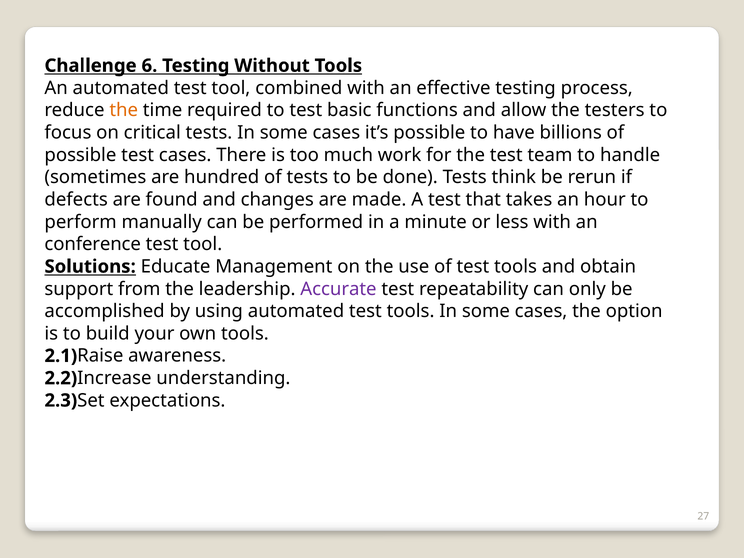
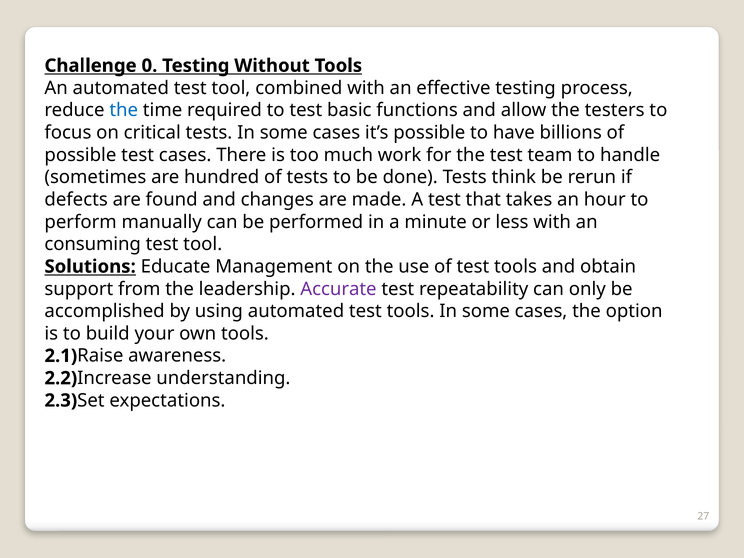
6: 6 -> 0
the at (124, 110) colour: orange -> blue
conference: conference -> consuming
